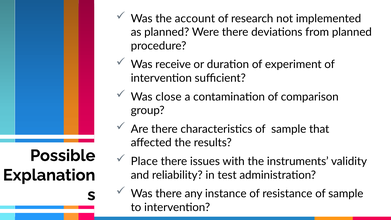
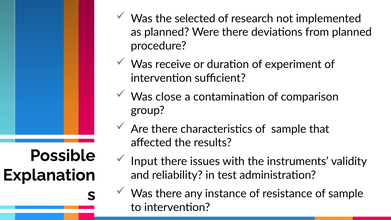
account: account -> selected
Place: Place -> Input
